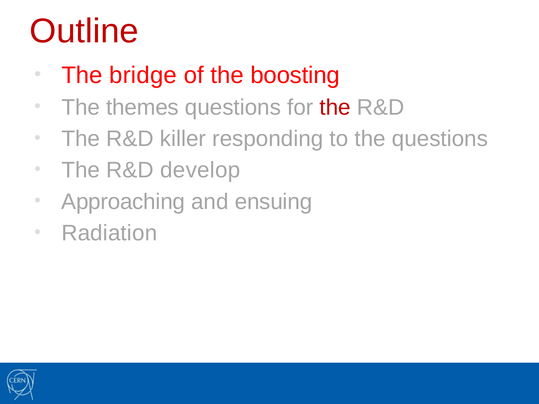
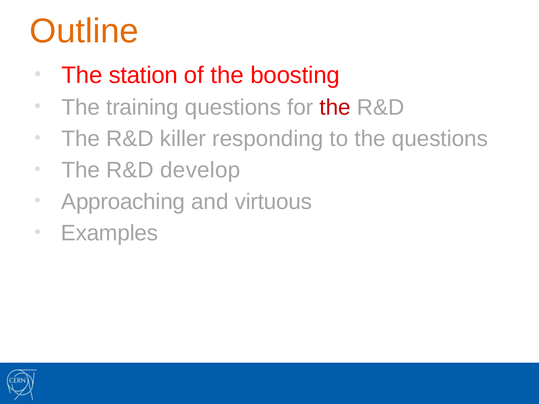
Outline colour: red -> orange
bridge: bridge -> station
themes: themes -> training
ensuing: ensuing -> virtuous
Radiation: Radiation -> Examples
